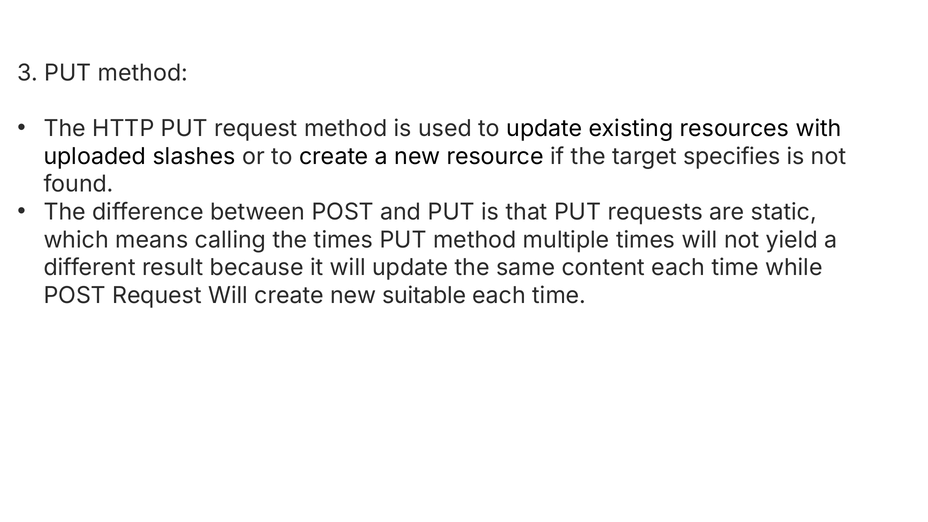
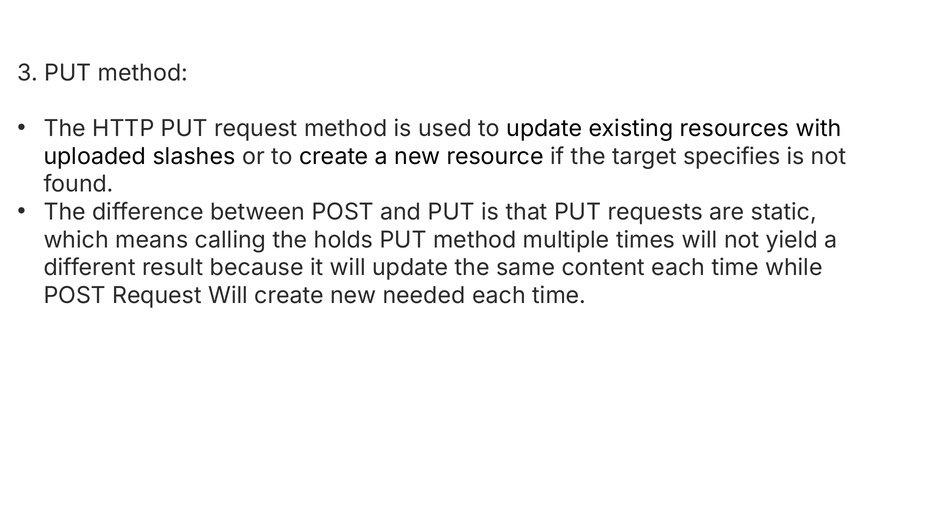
the times: times -> holds
suitable: suitable -> needed
